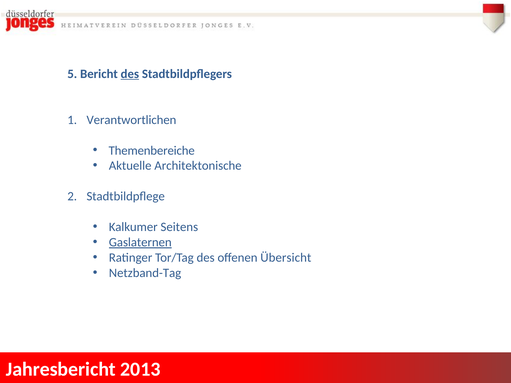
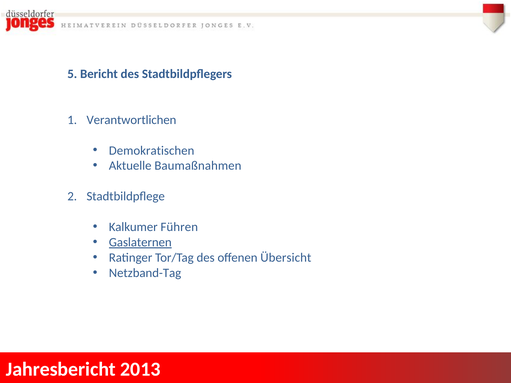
des at (130, 74) underline: present -> none
Themenbereiche: Themenbereiche -> Demokratischen
Architektonische: Architektonische -> Baumaßnahmen
Seitens: Seitens -> Führen
